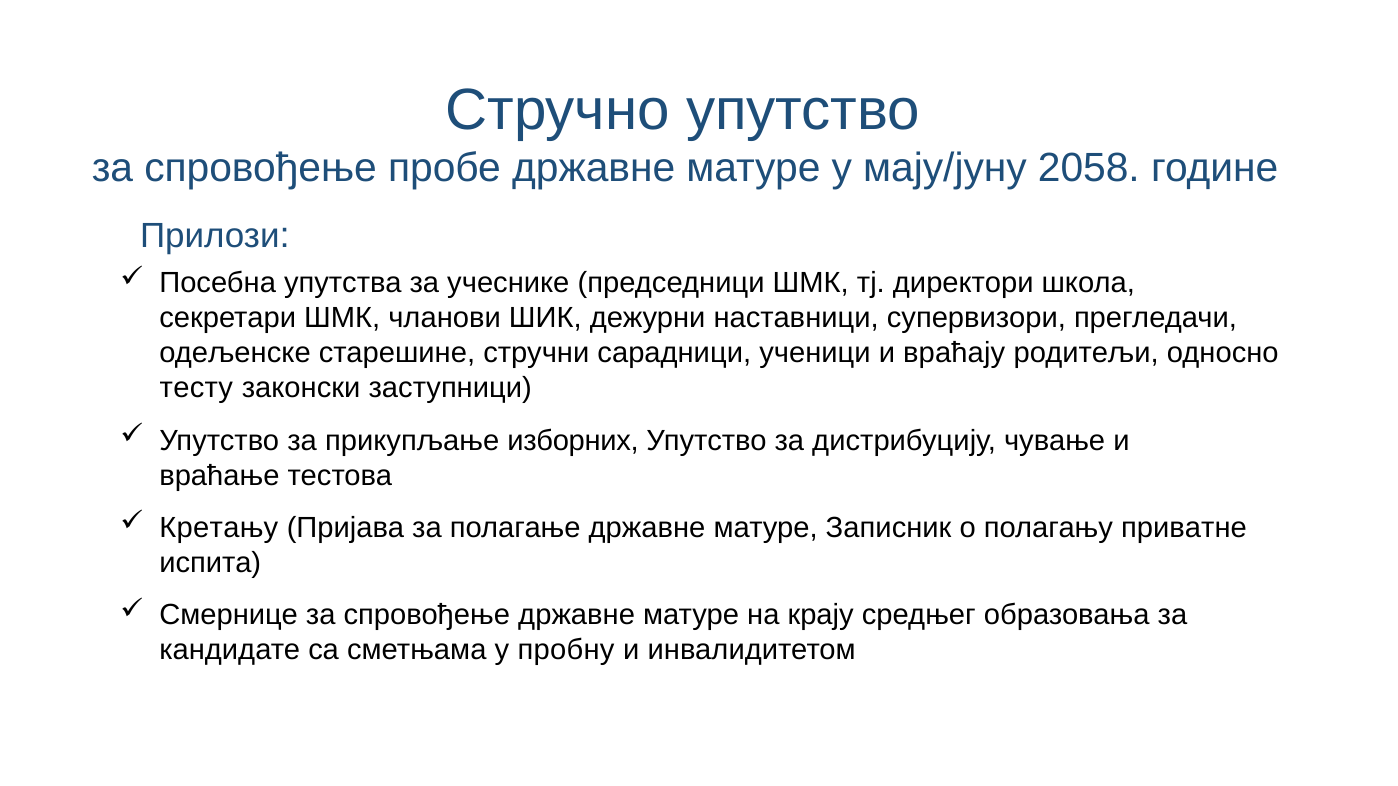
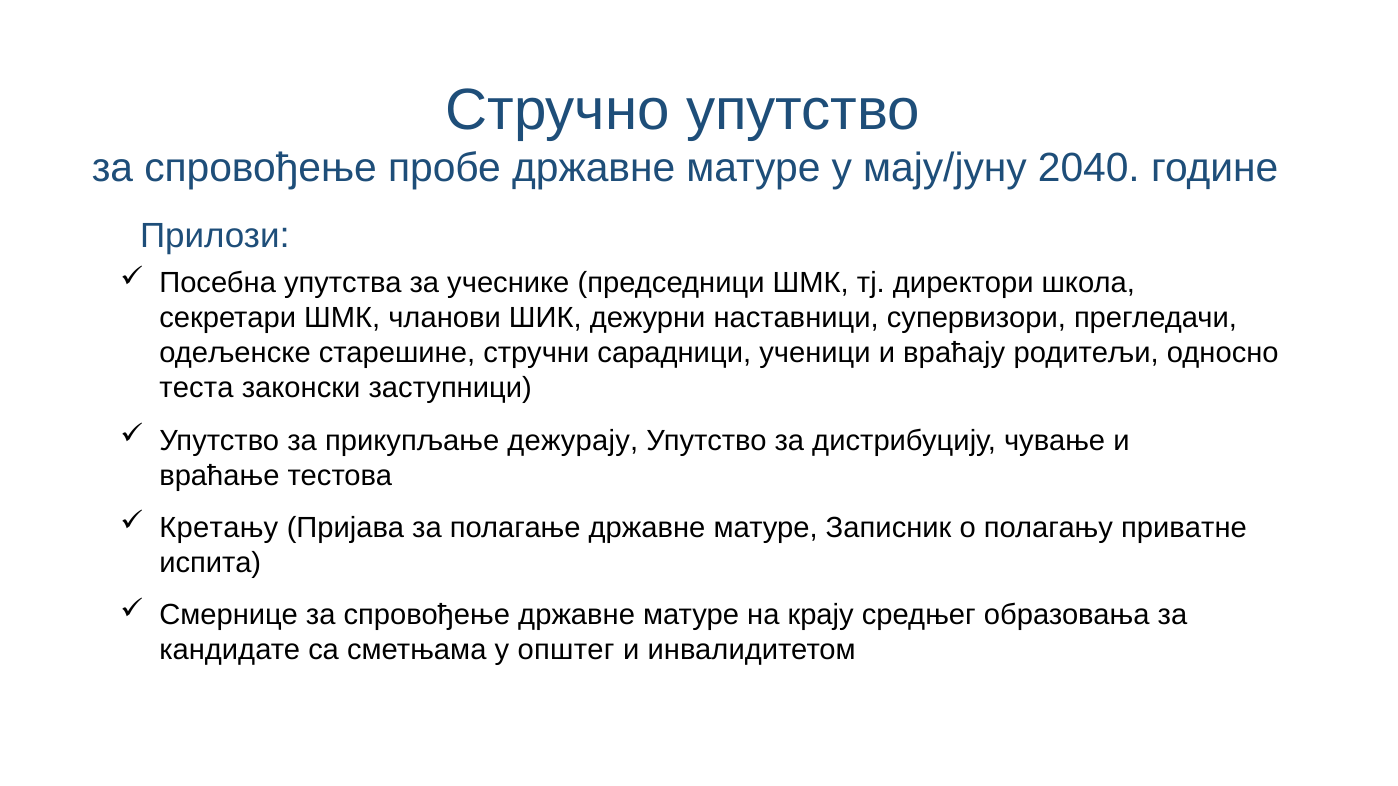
2058: 2058 -> 2040
тесту: тесту -> теста
изборних: изборних -> дежурају
пробну: пробну -> општег
